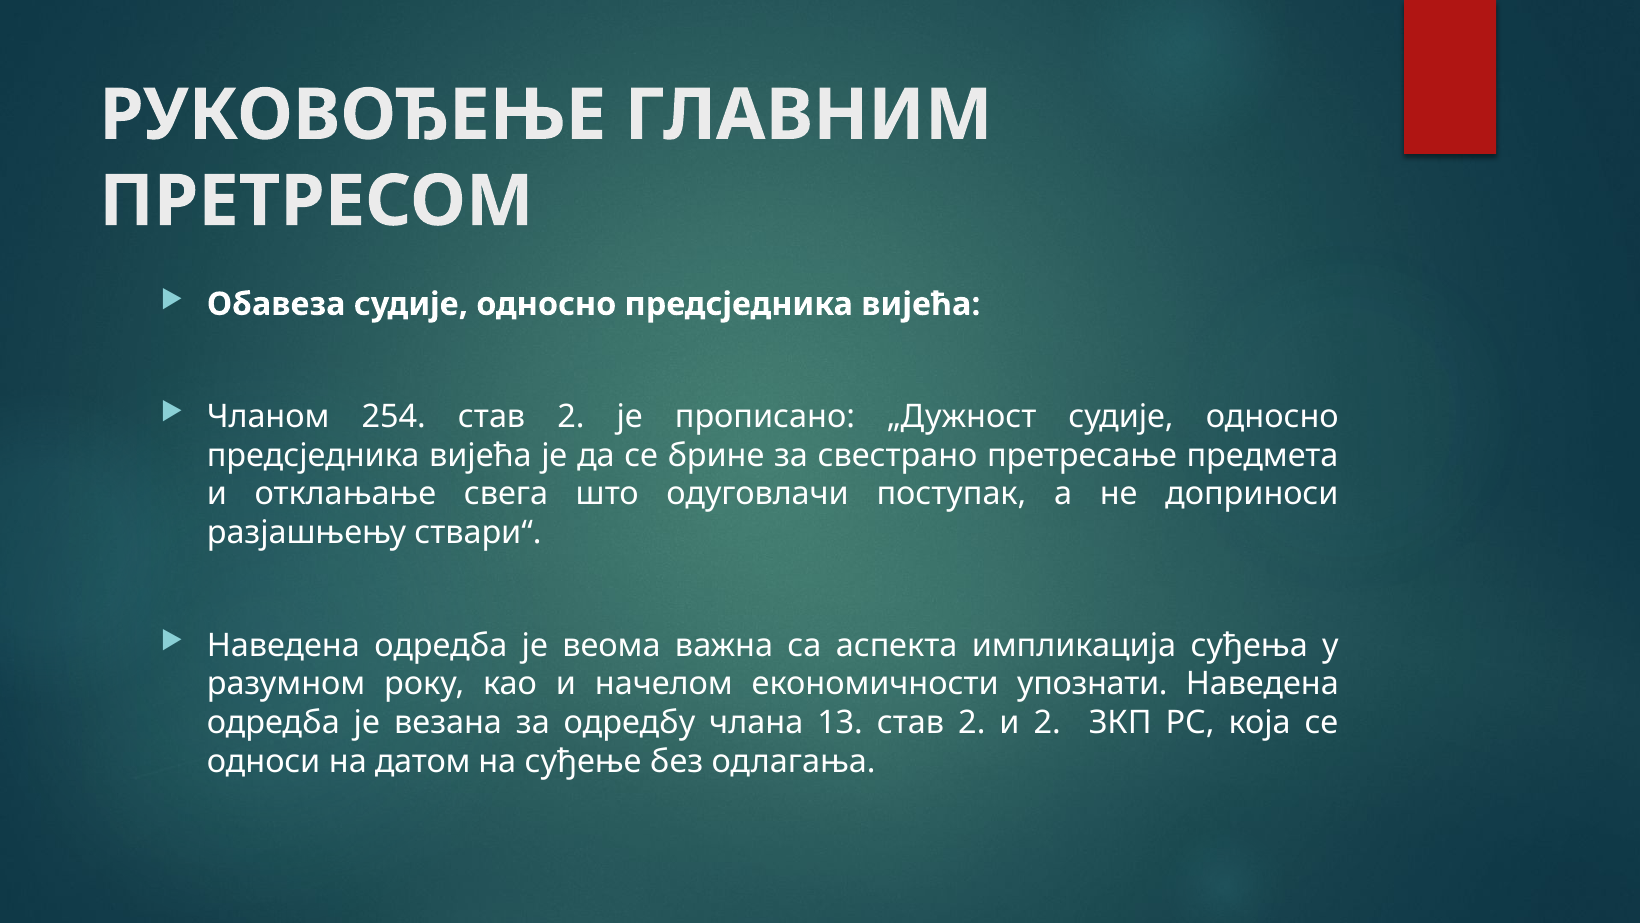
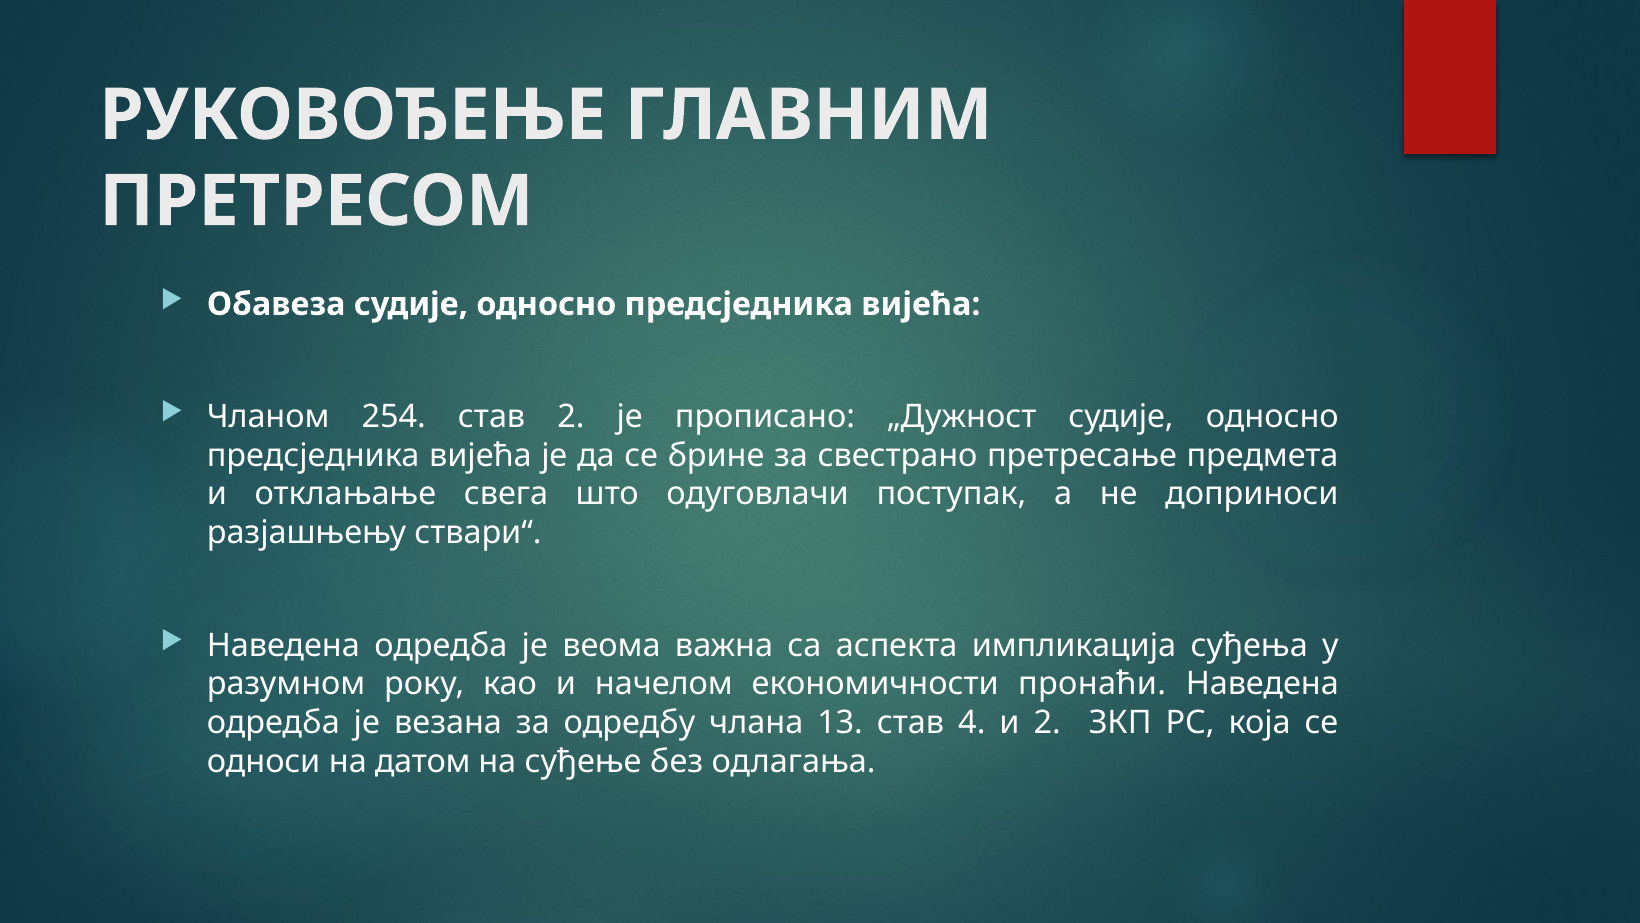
упознати: упознати -> пронаћи
13 став 2: 2 -> 4
